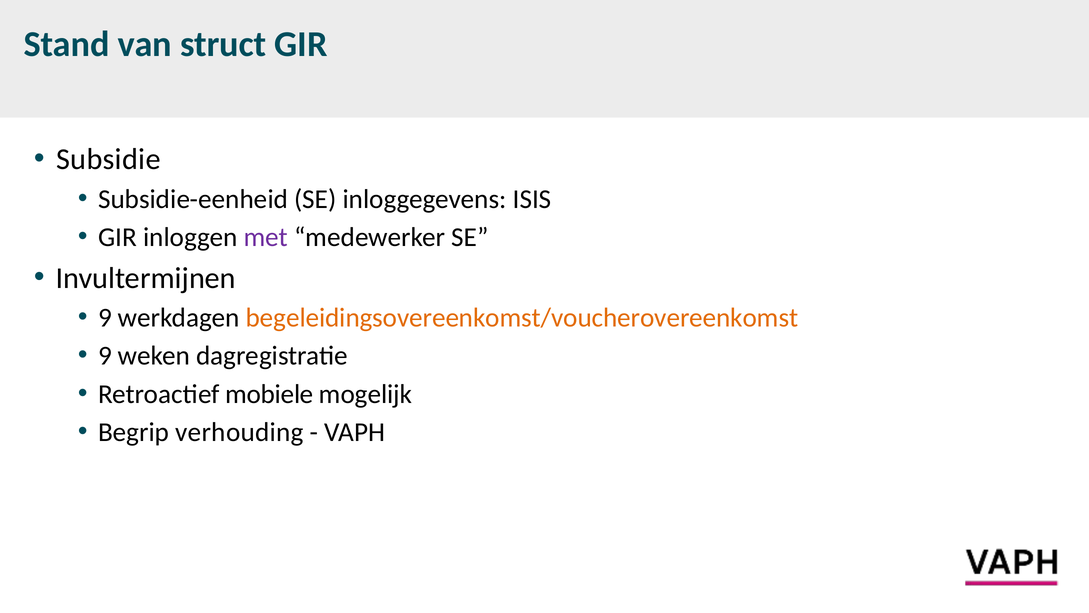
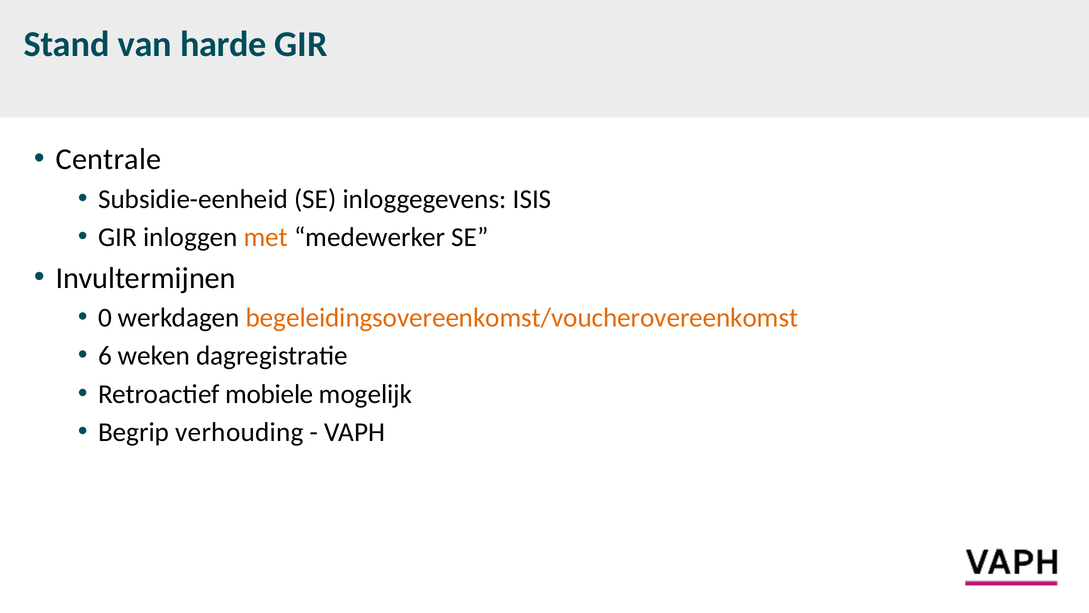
struct: struct -> harde
Subsidie: Subsidie -> Centrale
met colour: purple -> orange
9 at (105, 318): 9 -> 0
9 at (105, 356): 9 -> 6
